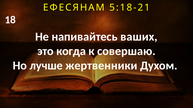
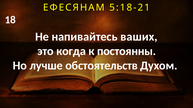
совершаю: совершаю -> постоянны
жертвенники: жертвенники -> обстоятельств
